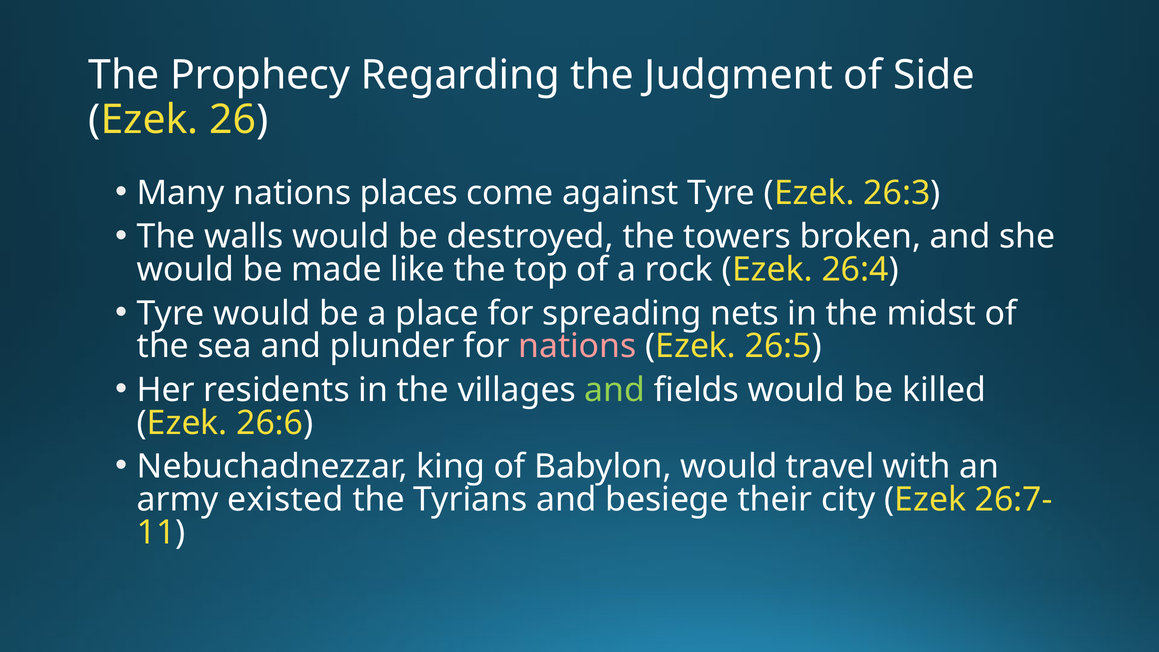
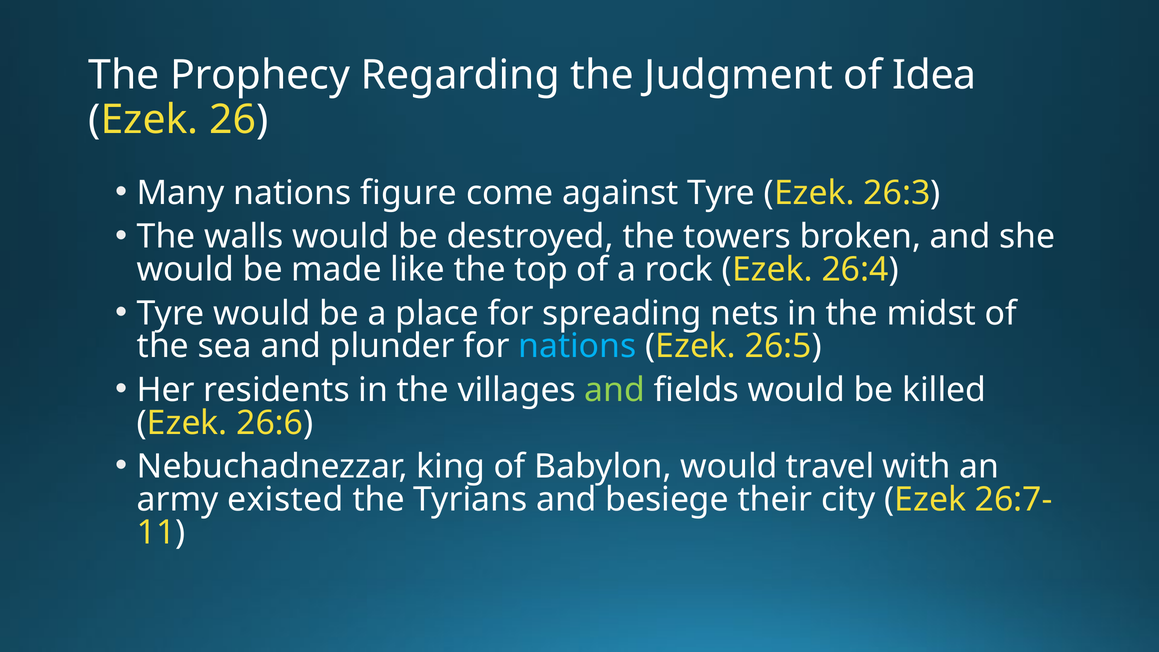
Side: Side -> Idea
places: places -> figure
nations at (577, 346) colour: pink -> light blue
